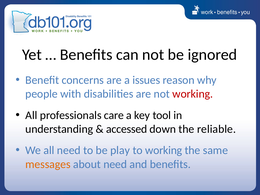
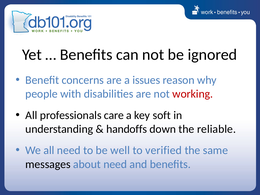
tool: tool -> soft
accessed: accessed -> handoffs
play: play -> well
to working: working -> verified
messages colour: orange -> black
